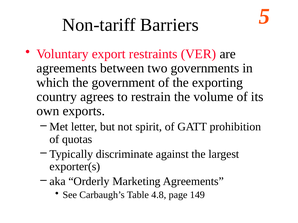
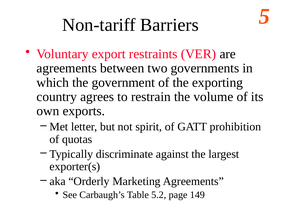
4.8: 4.8 -> 5.2
